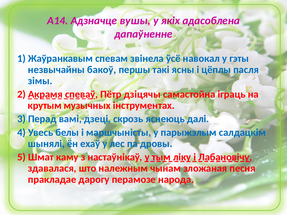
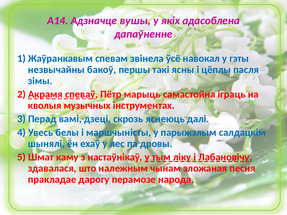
дзіцячы: дзіцячы -> марыць
крутым: крутым -> кволыя
